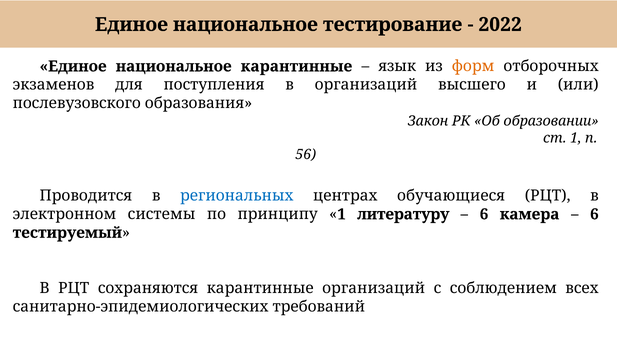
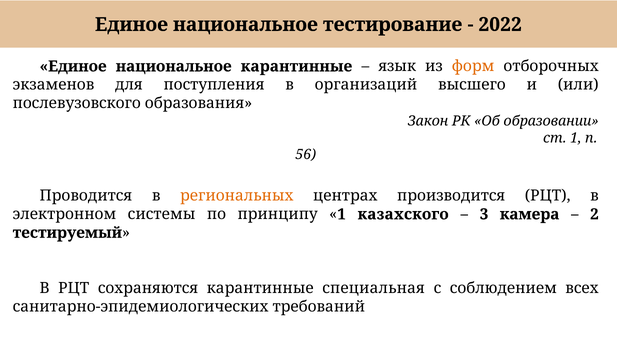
региональных colour: blue -> orange
обучающиеся: обучающиеся -> производится
литературу: литературу -> казахского
6 at (484, 214): 6 -> 3
6 at (594, 214): 6 -> 2
карантинные организаций: организаций -> специальная
